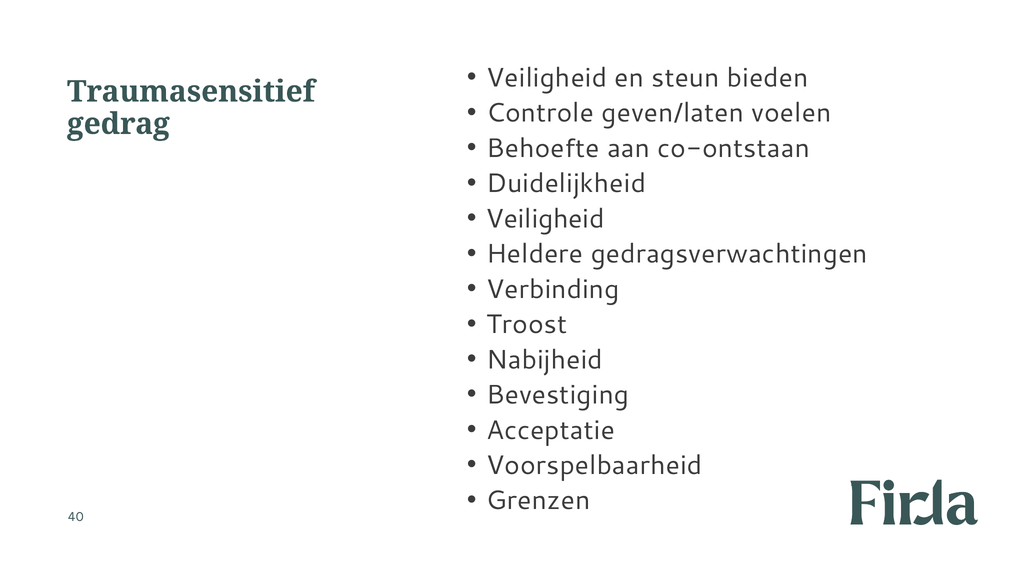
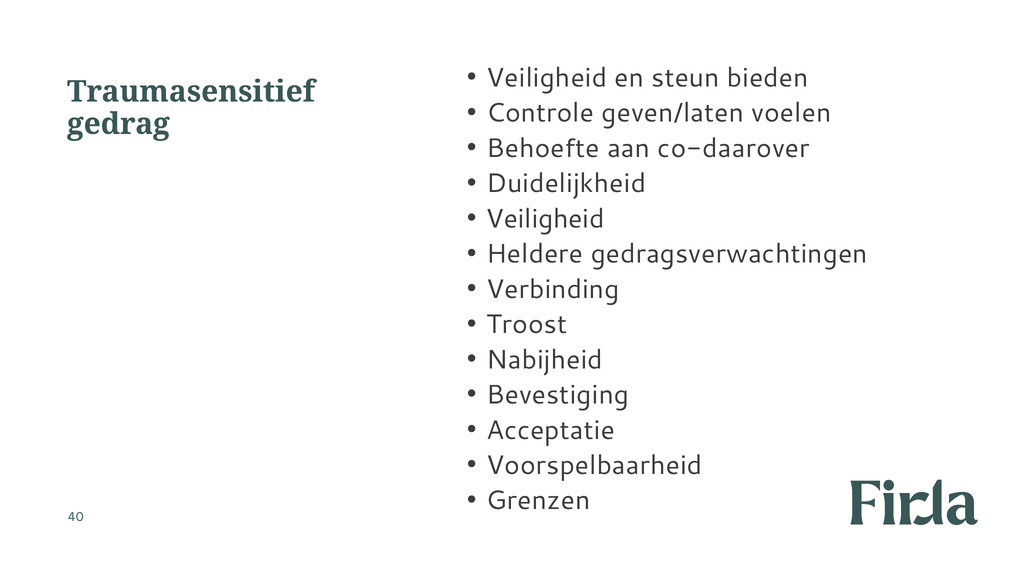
co-ontstaan: co-ontstaan -> co-daarover
